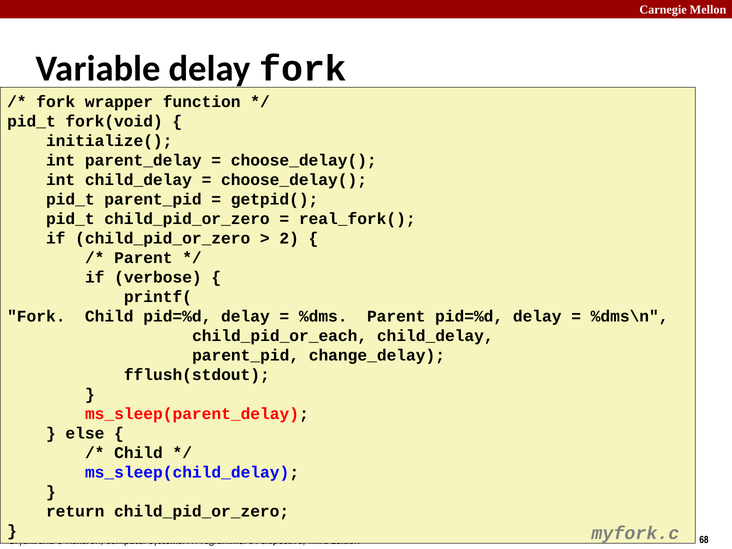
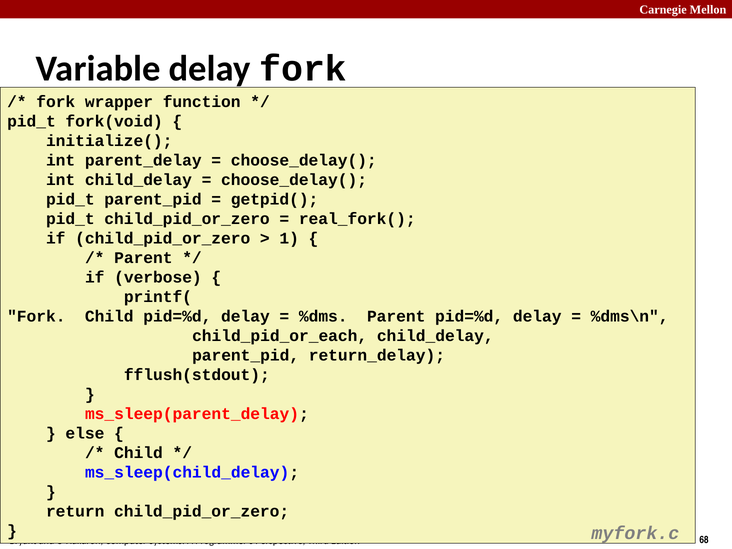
2: 2 -> 1
change_delay: change_delay -> return_delay
